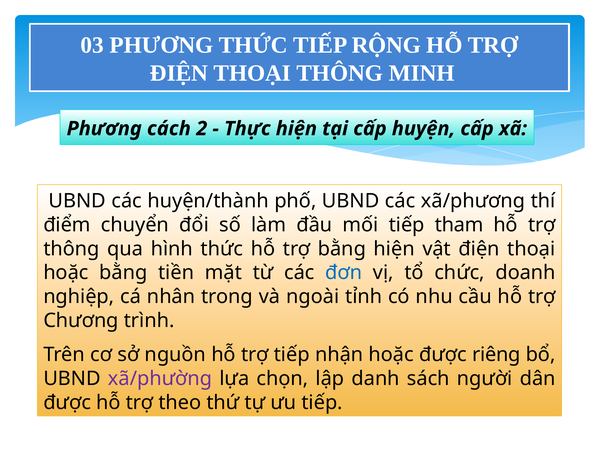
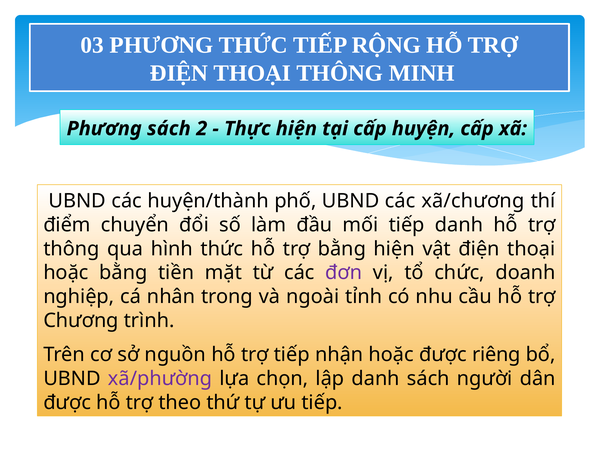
Phương cách: cách -> sách
xã/phương: xã/phương -> xã/chương
tiếp tham: tham -> danh
đơn colour: blue -> purple
